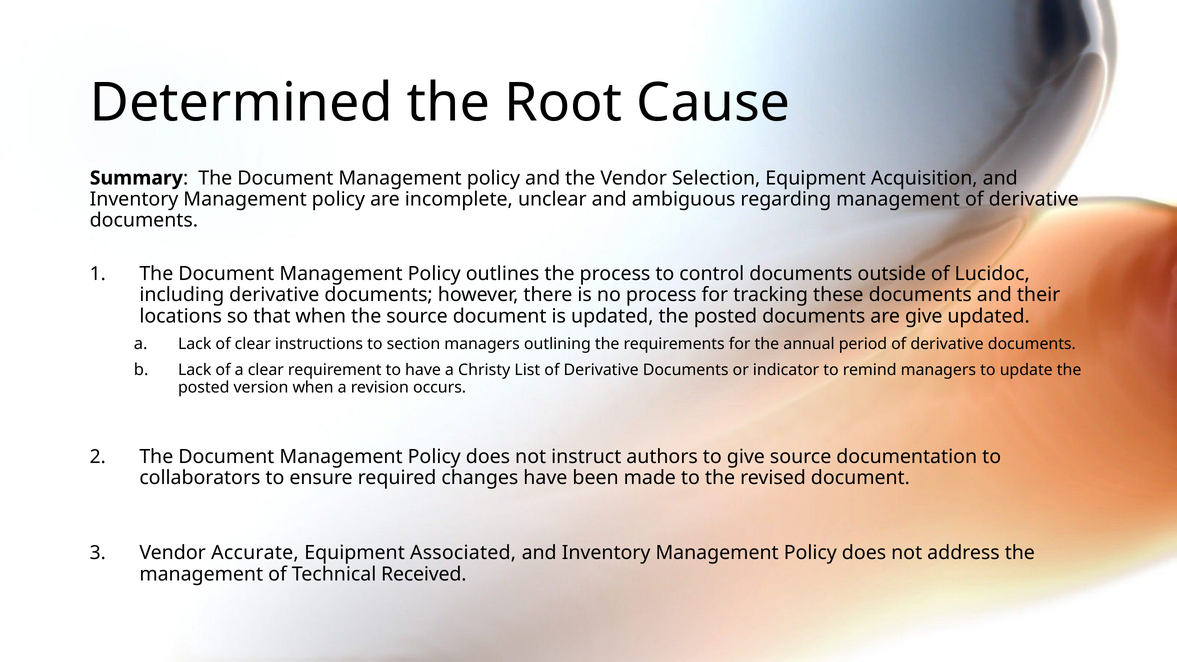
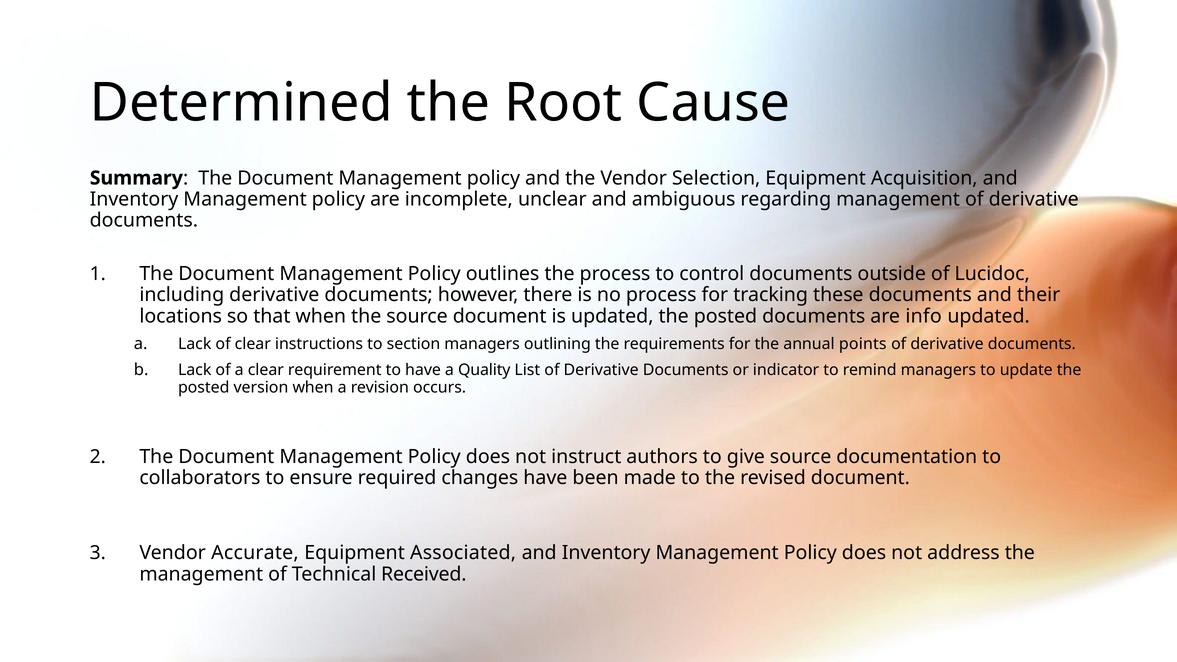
are give: give -> info
period: period -> points
Christy: Christy -> Quality
